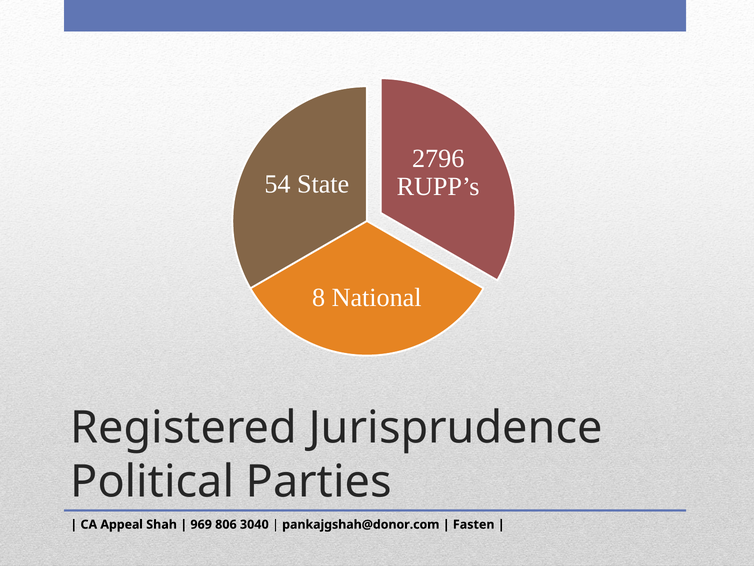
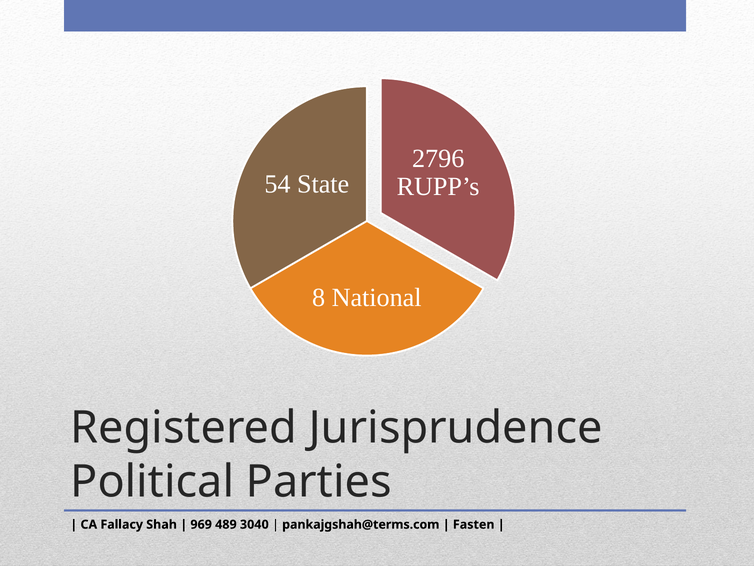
Appeal: Appeal -> Fallacy
806: 806 -> 489
pankajgshah@donor.com: pankajgshah@donor.com -> pankajgshah@terms.com
